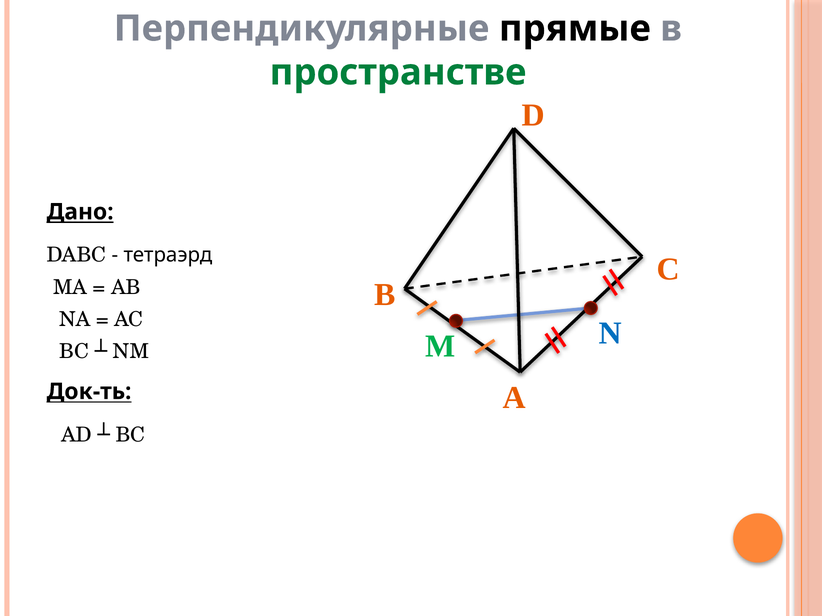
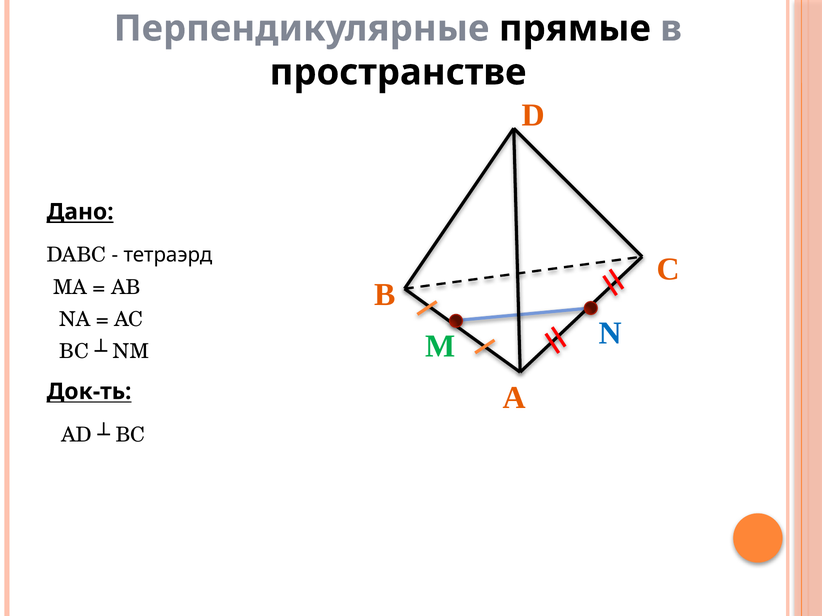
пространстве colour: green -> black
